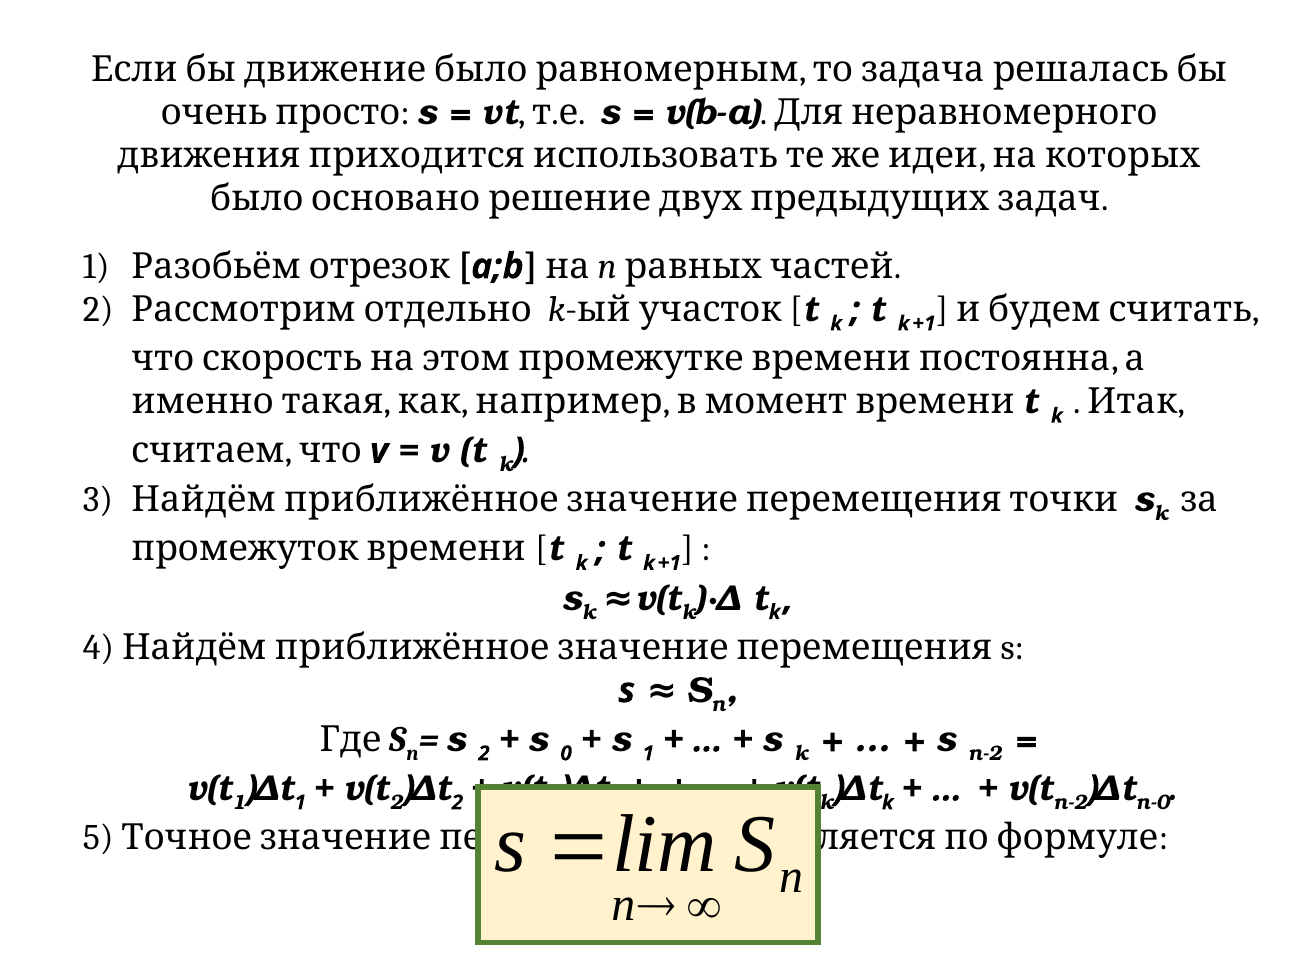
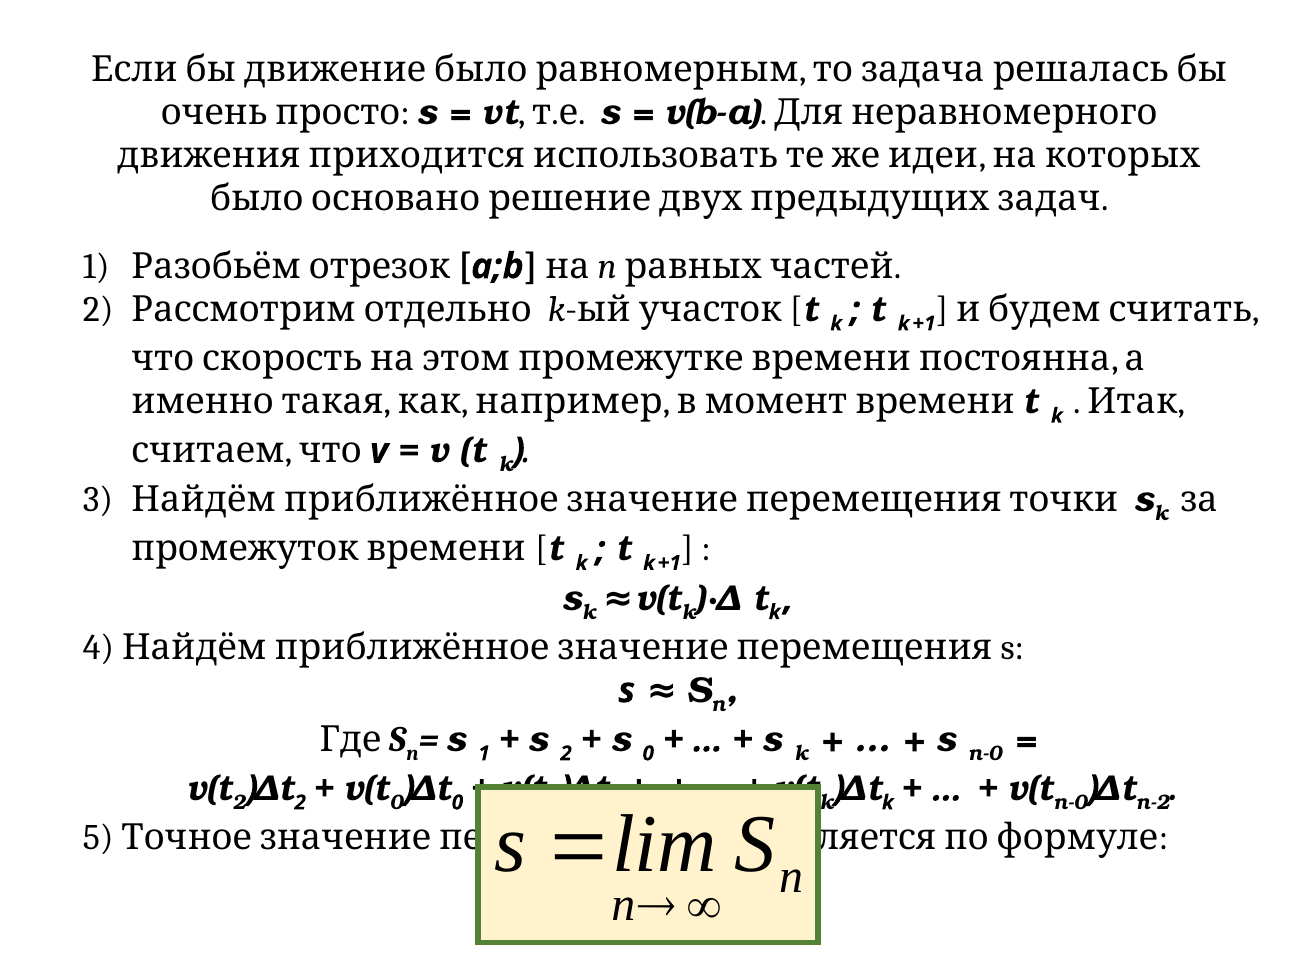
s 2: 2 -> 1
s 0: 0 -> 2
s 1: 1 -> 0
s n-2: n-2 -> n-0
1 at (239, 802): 1 -> 2
1 at (300, 802): 1 -> 2
2 at (396, 802): 2 -> 0
2 at (457, 802): 2 -> 0
n-2 at (1070, 802): n-2 -> n-0
n-0: n-0 -> n-2
